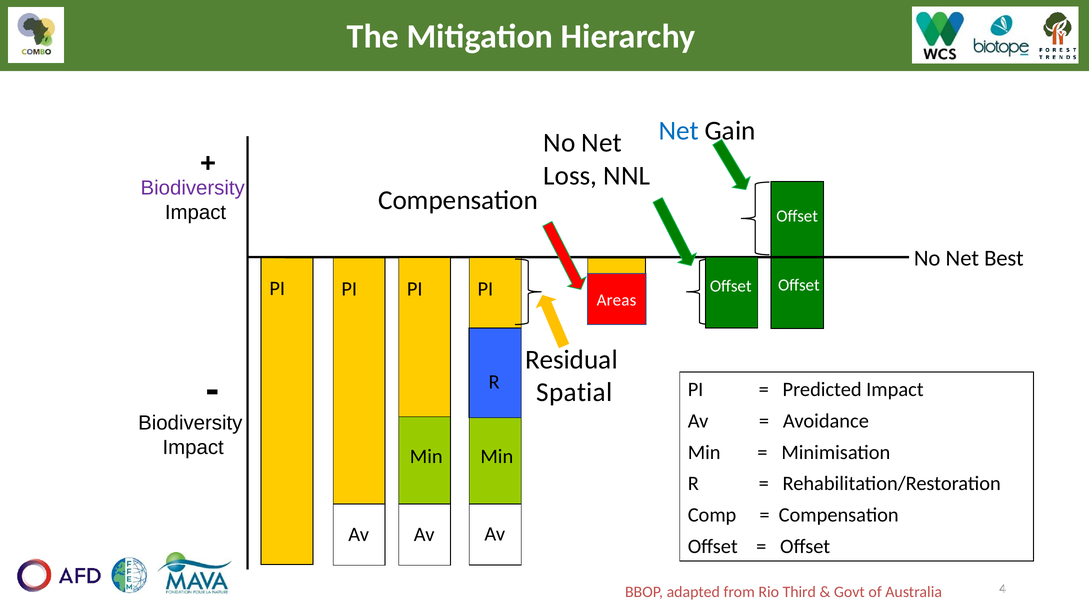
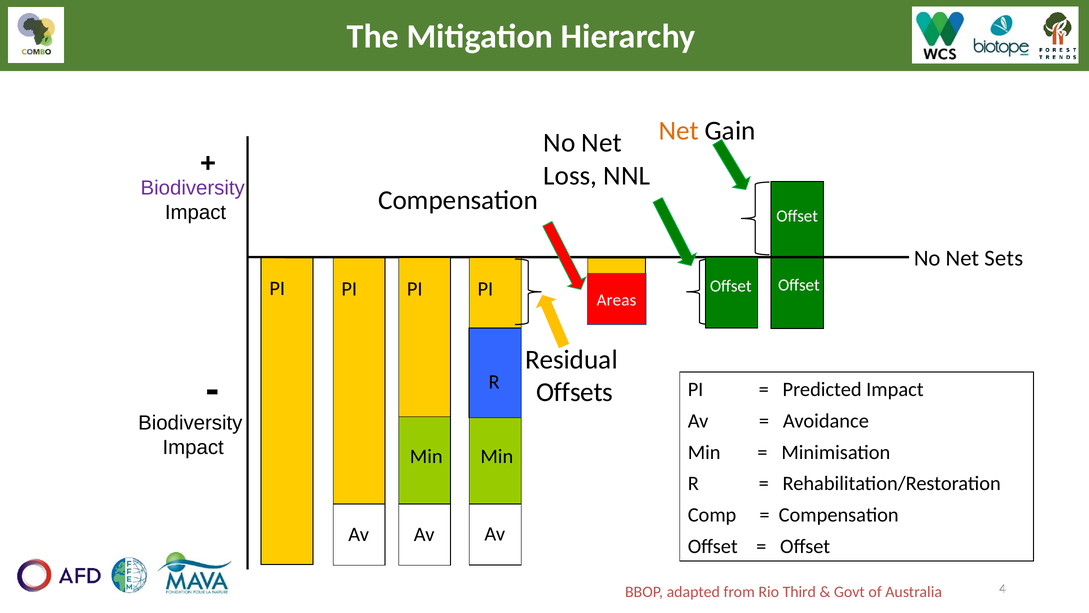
Net at (679, 131) colour: blue -> orange
Best: Best -> Sets
Spatial: Spatial -> Offsets
